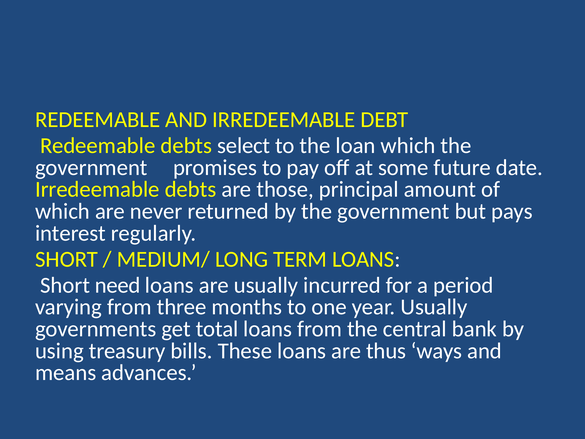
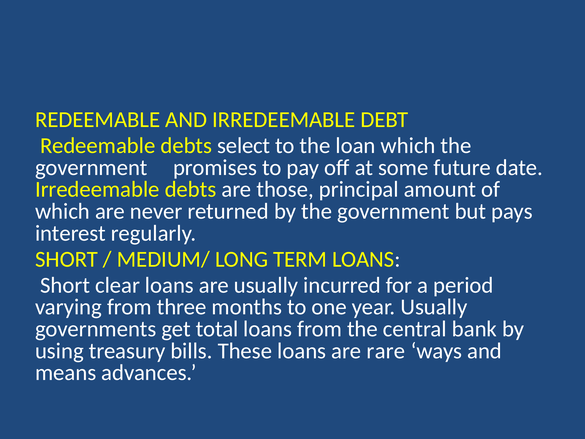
need: need -> clear
thus: thus -> rare
